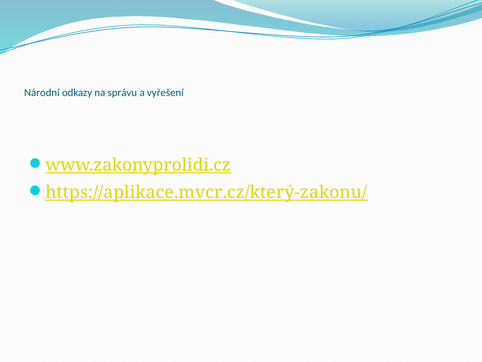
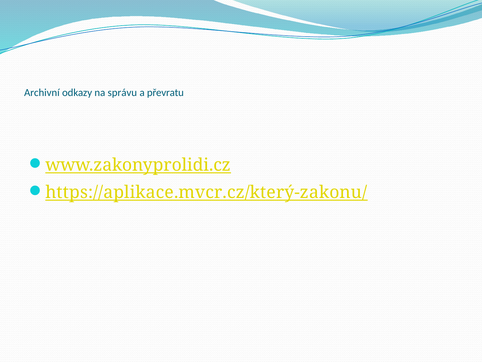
Národní: Národní -> Archivní
vyřešení: vyřešení -> převratu
